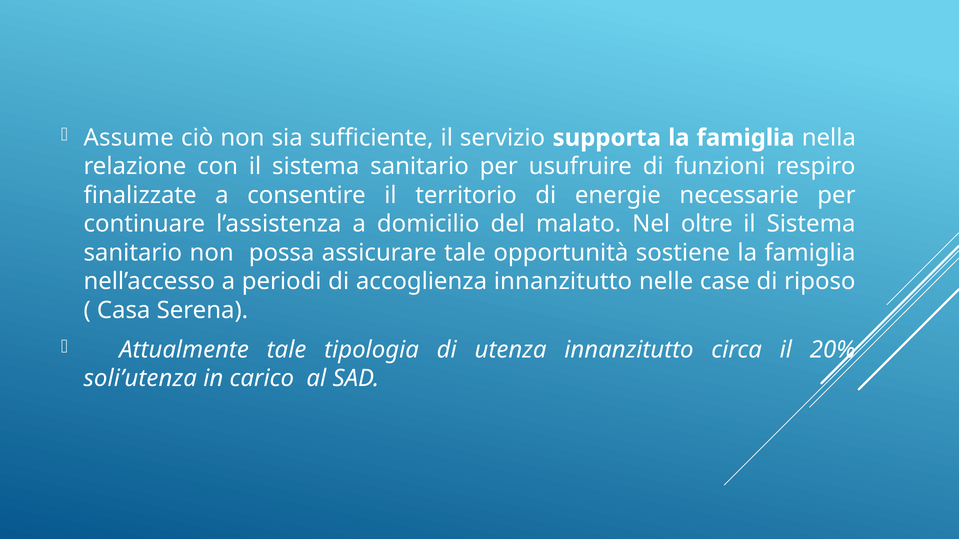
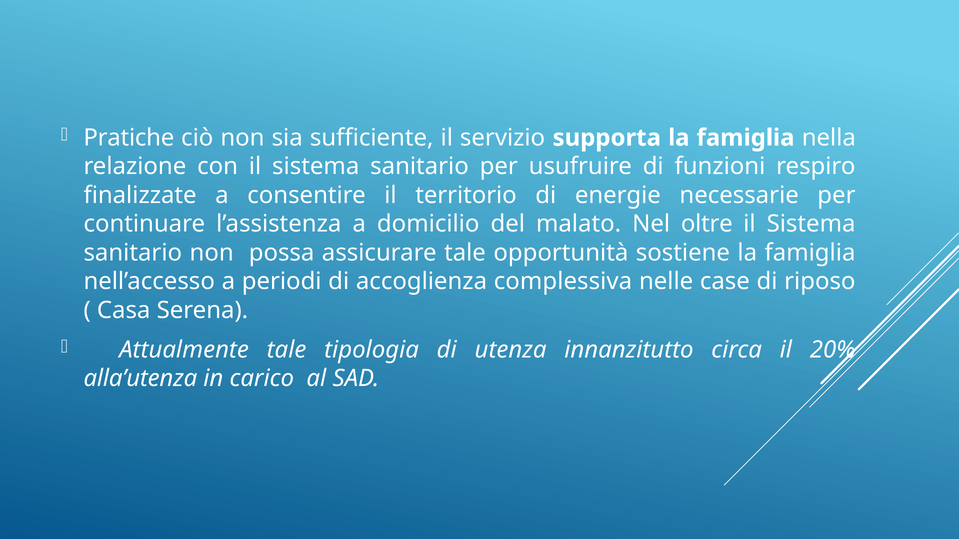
Assume: Assume -> Pratiche
accoglienza innanzitutto: innanzitutto -> complessiva
soli’utenza: soli’utenza -> alla’utenza
